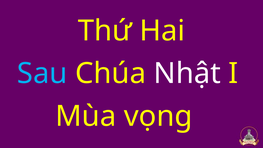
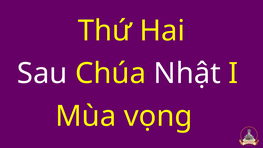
Sau colour: light blue -> white
